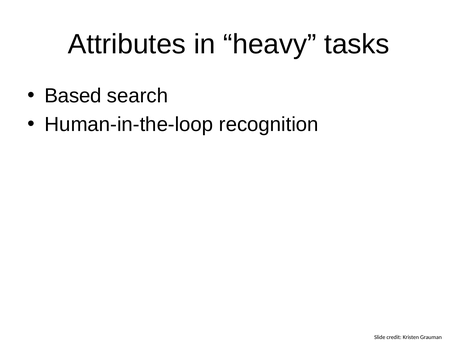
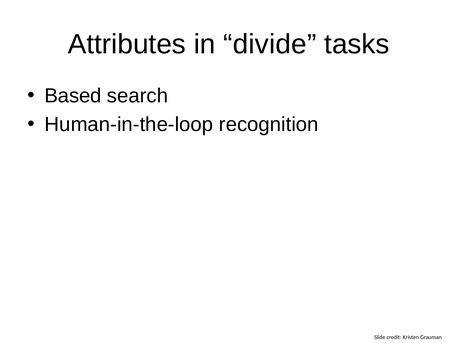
heavy: heavy -> divide
